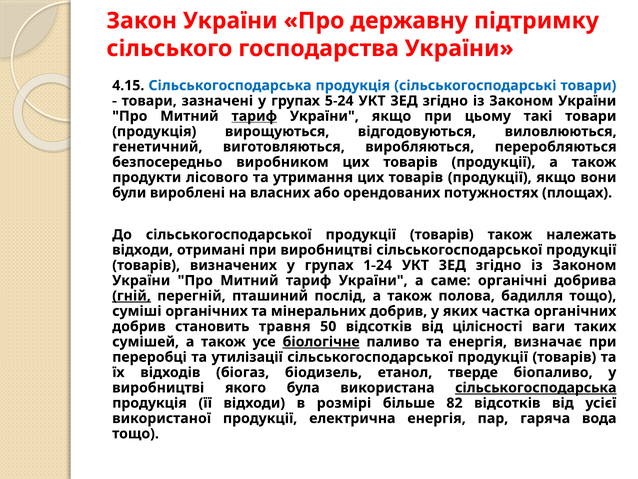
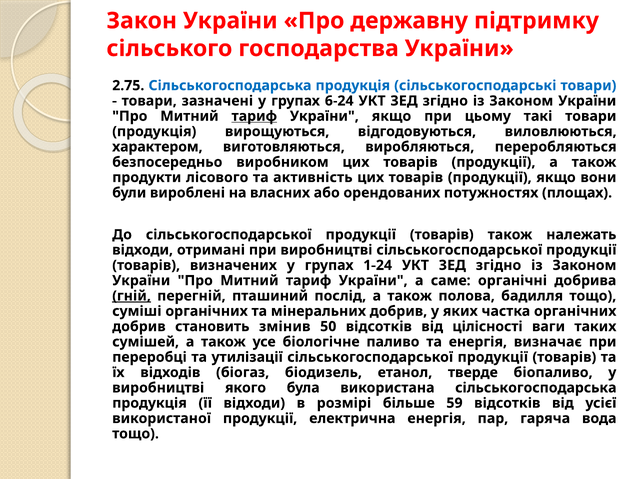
4.15: 4.15 -> 2.75
5-24: 5-24 -> 6-24
генетичний: генетичний -> характером
утримання: утримання -> активність
травня: травня -> змінив
біологічне underline: present -> none
сільськогосподарська at (536, 387) underline: present -> none
82: 82 -> 59
